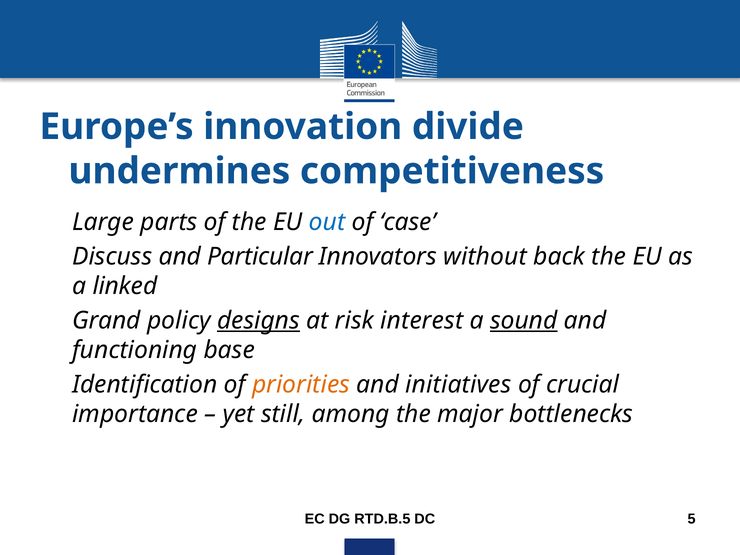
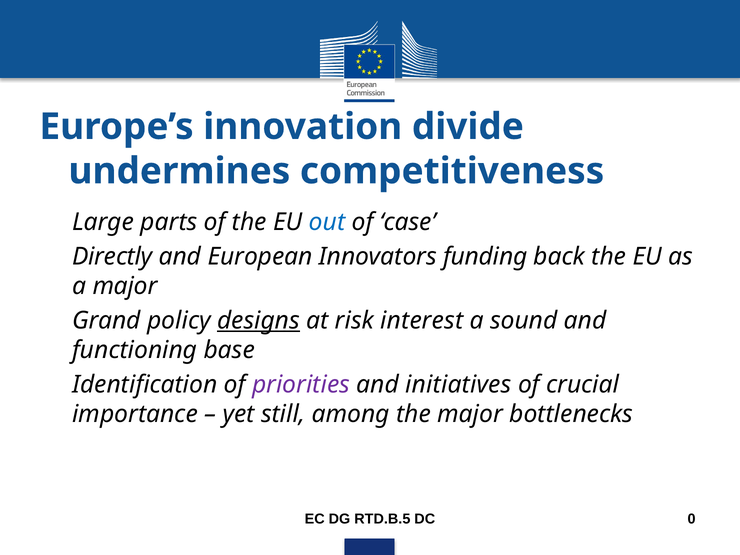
Discuss: Discuss -> Directly
Particular: Particular -> European
without: without -> funding
a linked: linked -> major
sound underline: present -> none
priorities colour: orange -> purple
5: 5 -> 0
